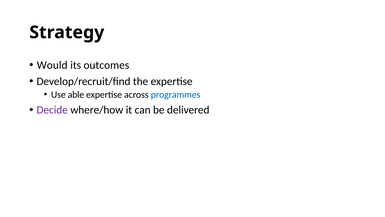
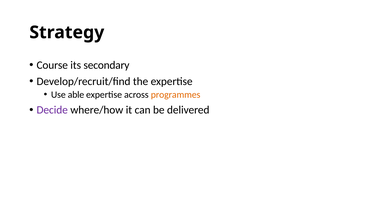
Would: Would -> Course
outcomes: outcomes -> secondary
programmes colour: blue -> orange
